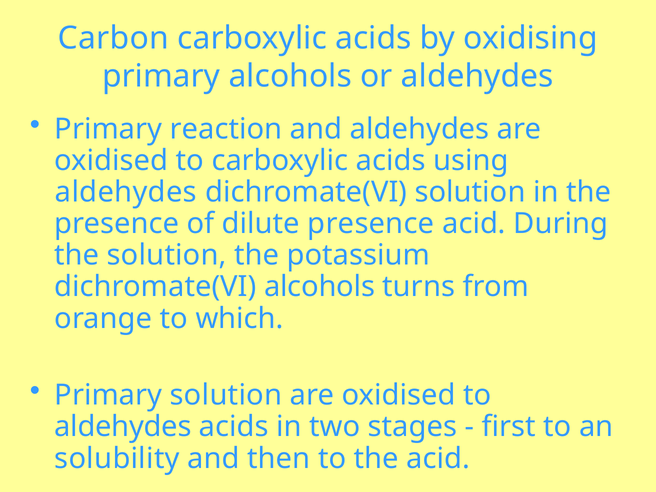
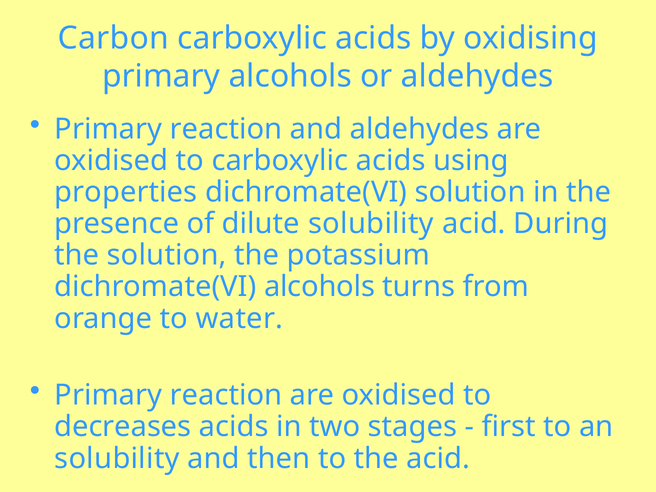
aldehydes at (126, 192): aldehydes -> properties
dilute presence: presence -> solubility
which: which -> water
solution at (226, 395): solution -> reaction
aldehydes at (123, 427): aldehydes -> decreases
